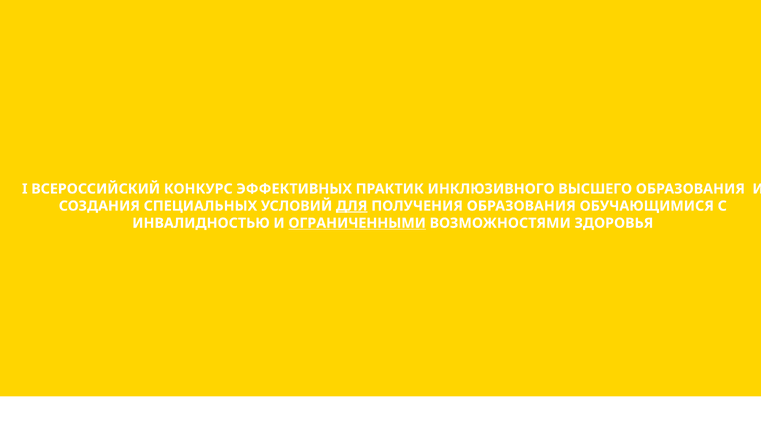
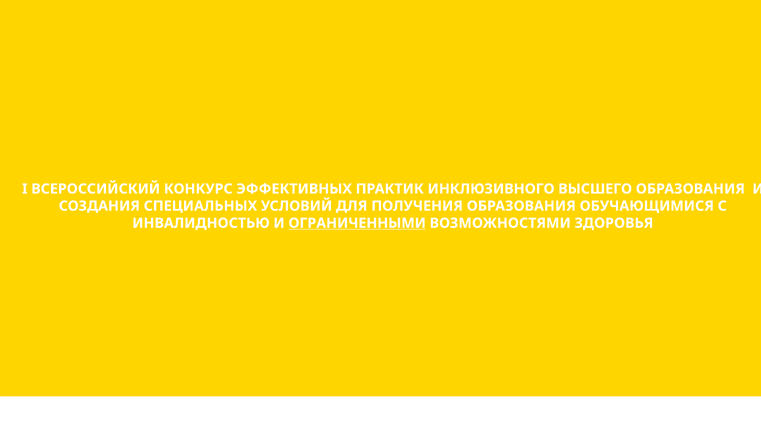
ДЛЯ underline: present -> none
